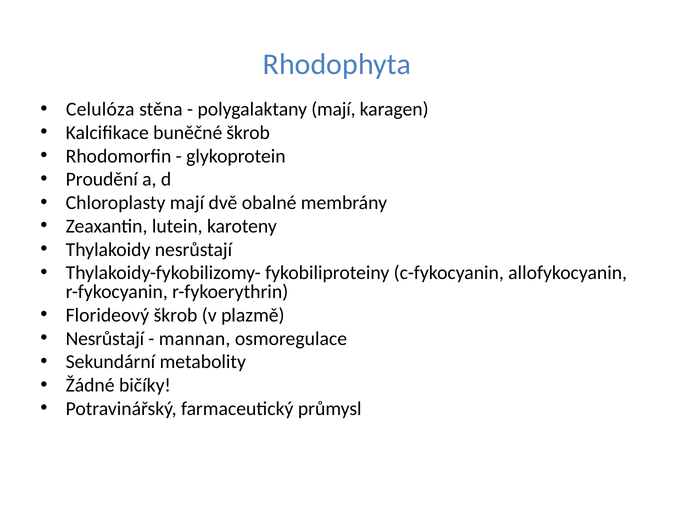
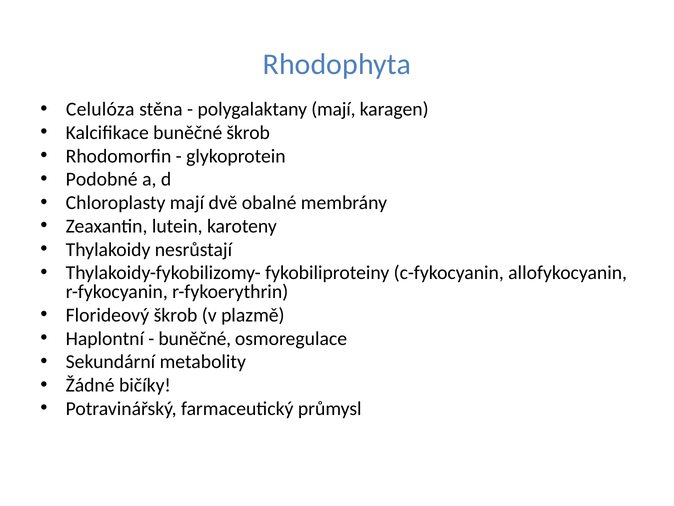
Proudění: Proudění -> Podobné
Nesrůstají at (105, 338): Nesrůstají -> Haplontní
mannan at (195, 338): mannan -> buněčné
